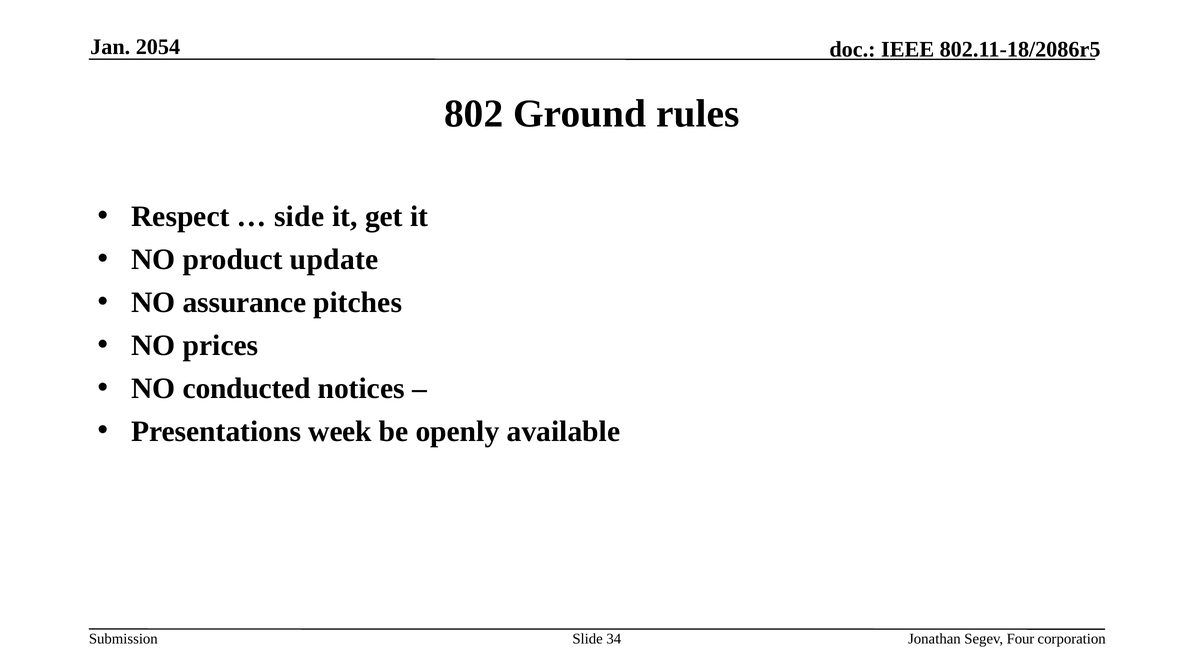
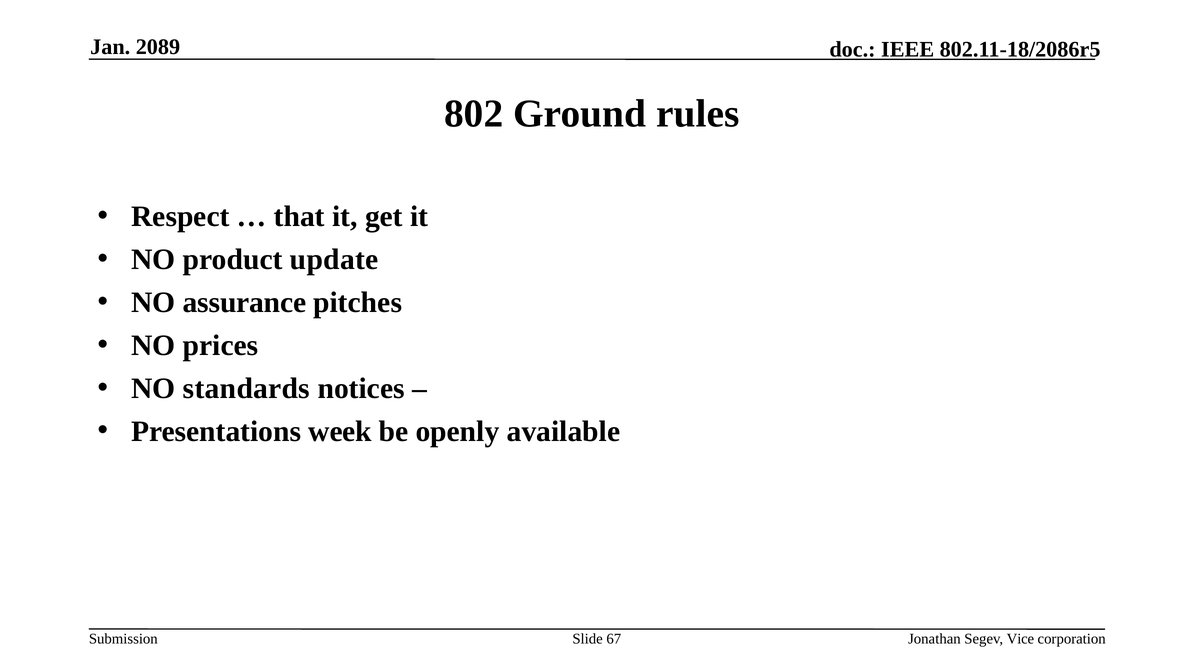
2054: 2054 -> 2089
side: side -> that
conducted: conducted -> standards
34: 34 -> 67
Four: Four -> Vice
